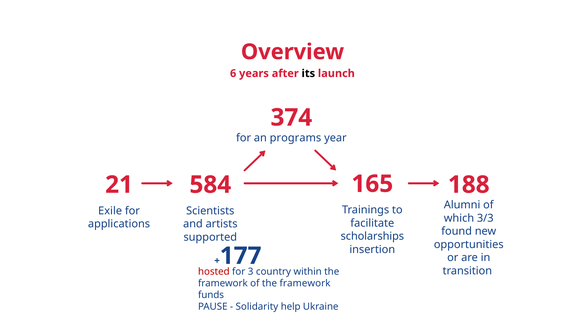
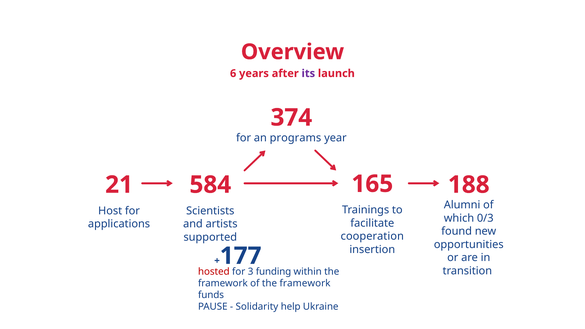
its colour: black -> purple
Exile: Exile -> Host
3/3: 3/3 -> 0/3
scholarships: scholarships -> cooperation
country: country -> funding
